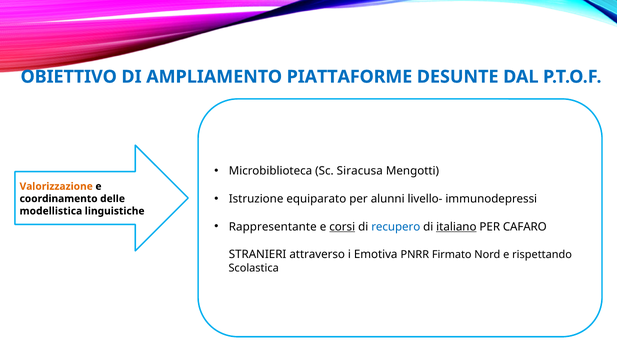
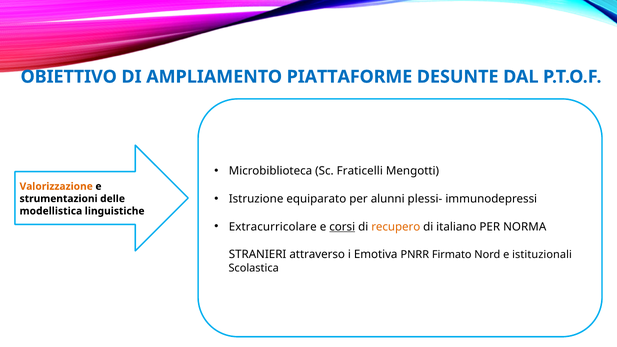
Siracusa: Siracusa -> Fraticelli
livello-: livello- -> plessi-
coordinamento: coordinamento -> strumentazioni
Rappresentante: Rappresentante -> Extracurricolare
recupero colour: blue -> orange
italiano underline: present -> none
CAFARO: CAFARO -> NORMA
rispettando: rispettando -> istituzionali
